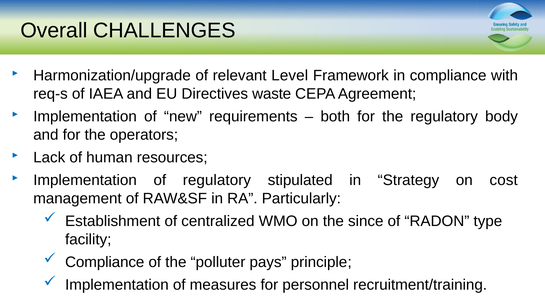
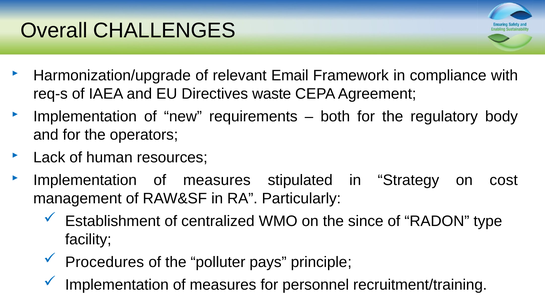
Level: Level -> Email
regulatory at (217, 180): regulatory -> measures
Compliance at (105, 262): Compliance -> Procedures
